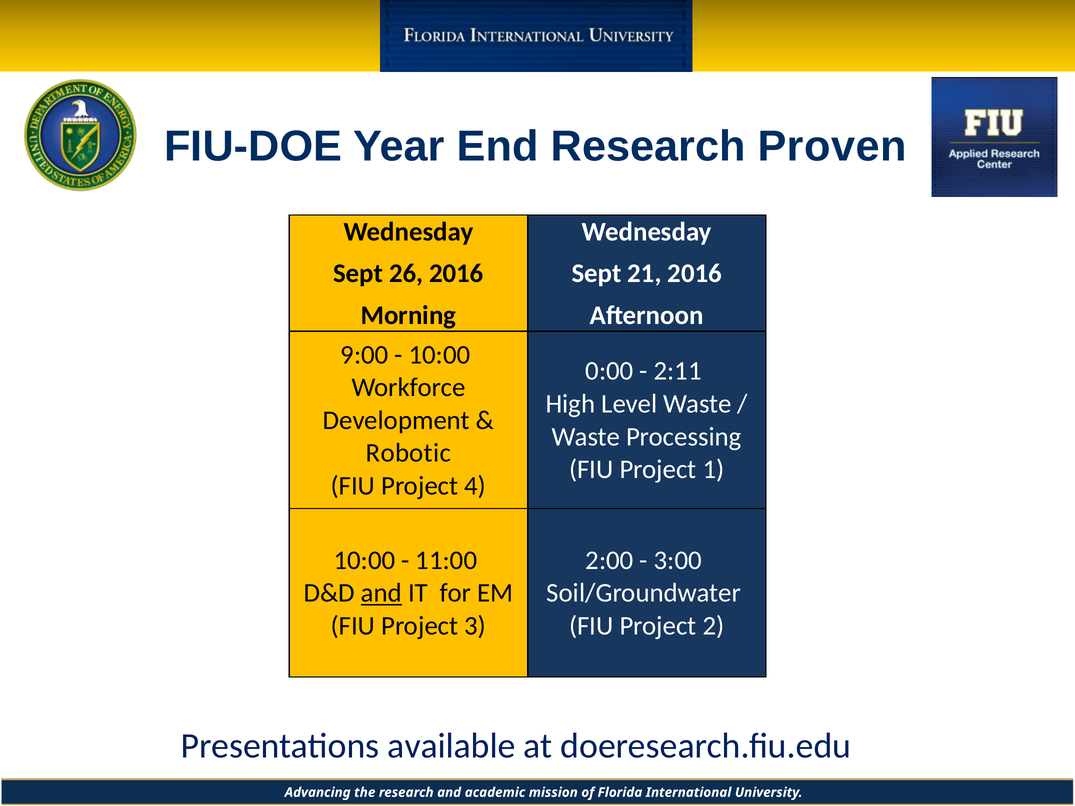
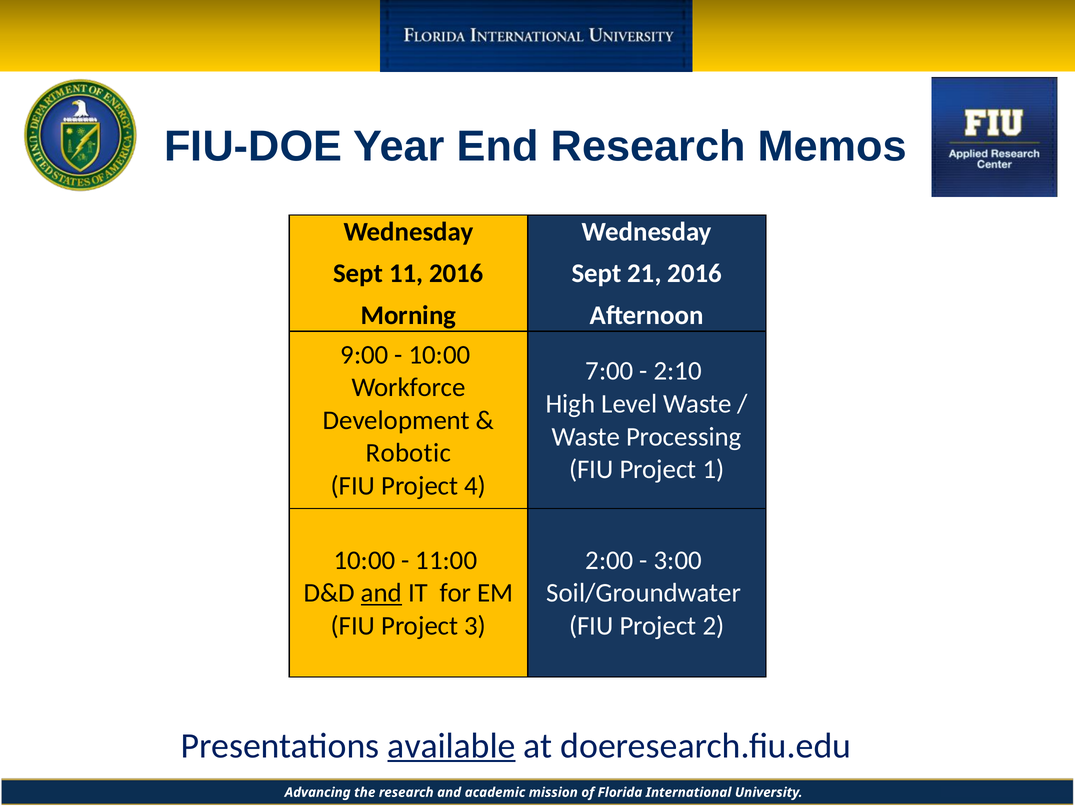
Proven: Proven -> Memos
26: 26 -> 11
0:00: 0:00 -> 7:00
2:11: 2:11 -> 2:10
available underline: none -> present
